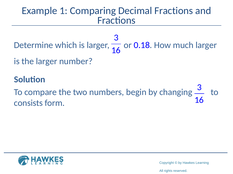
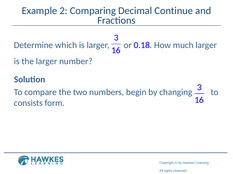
1: 1 -> 2
Decimal Fractions: Fractions -> Continue
